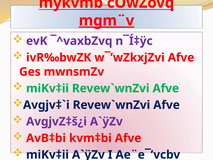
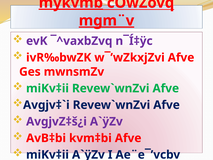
mykvmb underline: none -> present
